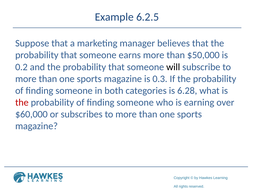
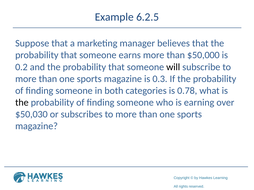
6.28: 6.28 -> 0.78
the at (22, 103) colour: red -> black
$60,000: $60,000 -> $50,030
